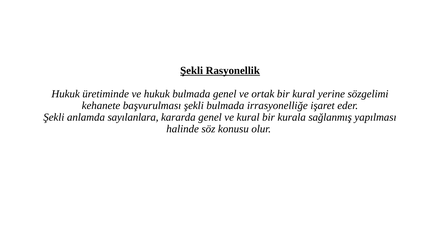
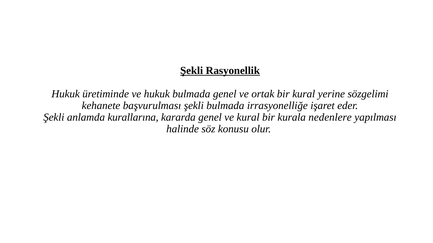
sayılanlara: sayılanlara -> kurallarına
sağlanmış: sağlanmış -> nedenlere
